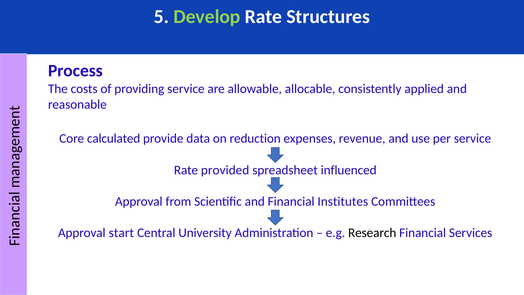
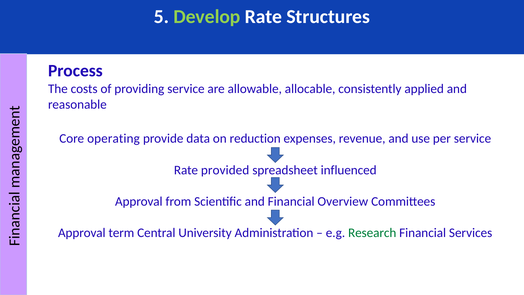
calculated: calculated -> operating
Institutes: Institutes -> Overview
start: start -> term
Research colour: black -> green
